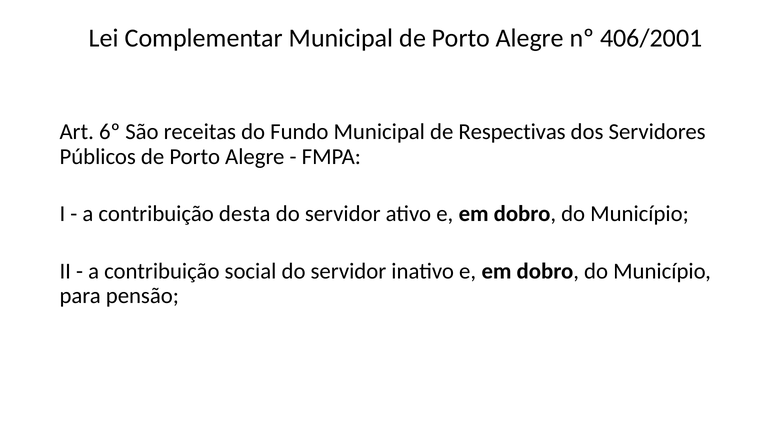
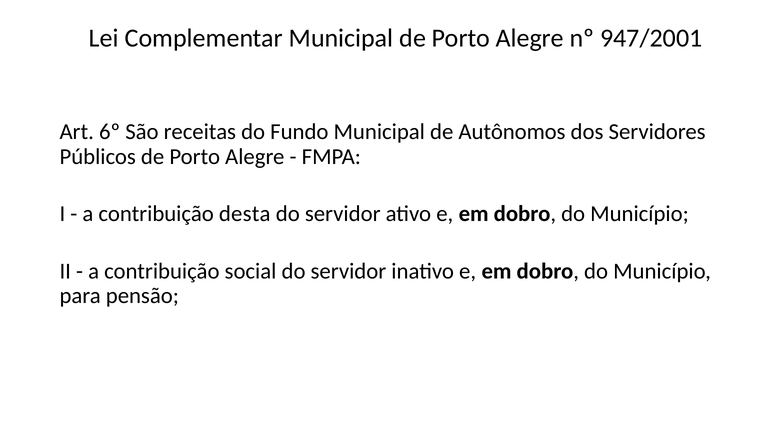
406/2001: 406/2001 -> 947/2001
Respectivas: Respectivas -> Autônomos
